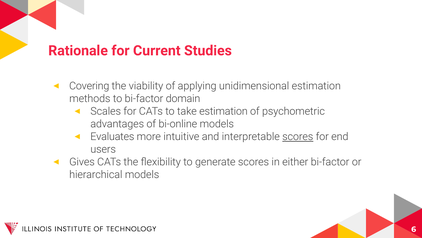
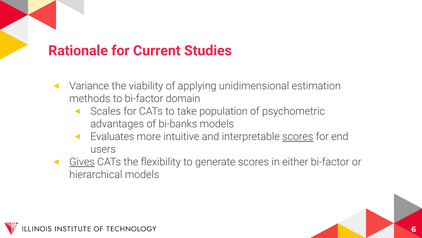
Covering: Covering -> Variance
take estimation: estimation -> population
bi-online: bi-online -> bi-banks
Gives underline: none -> present
